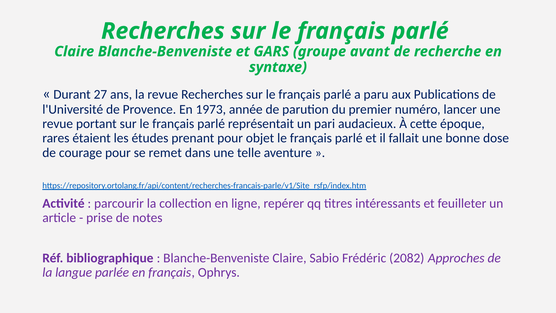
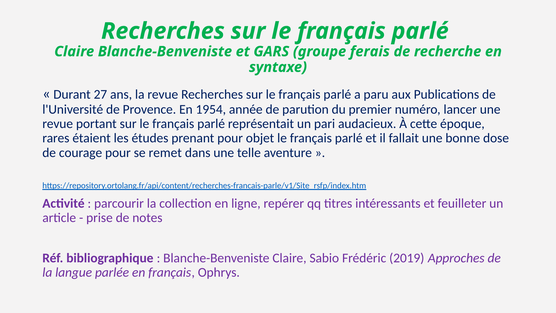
avant: avant -> ferais
1973: 1973 -> 1954
2082: 2082 -> 2019
